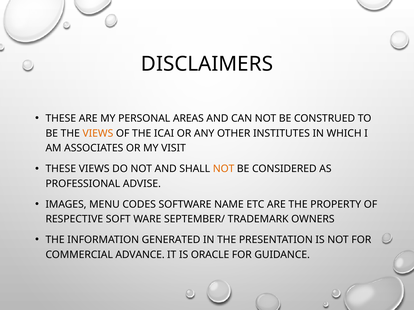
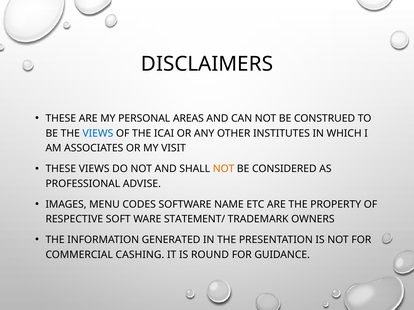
VIEWS at (98, 134) colour: orange -> blue
SEPTEMBER/: SEPTEMBER/ -> STATEMENT/
ADVANCE: ADVANCE -> CASHING
ORACLE: ORACLE -> ROUND
